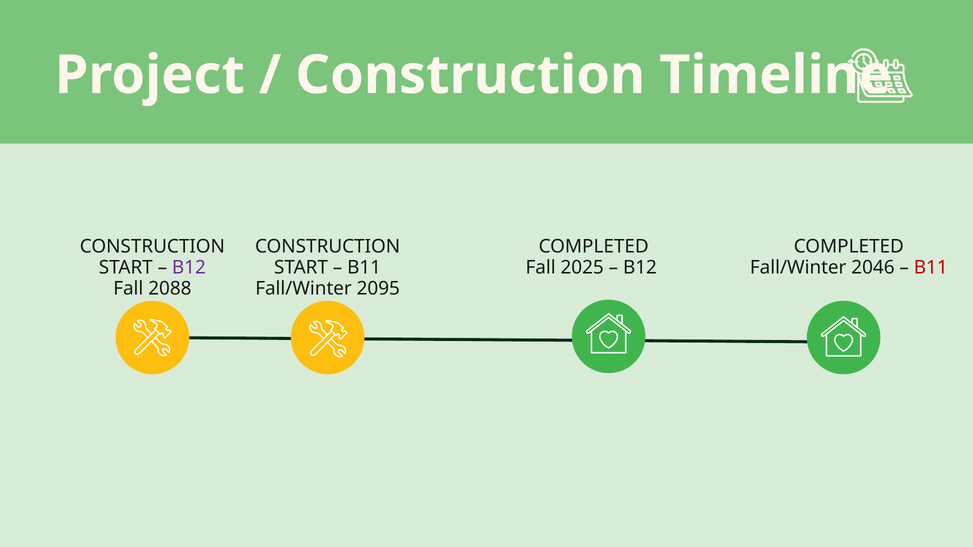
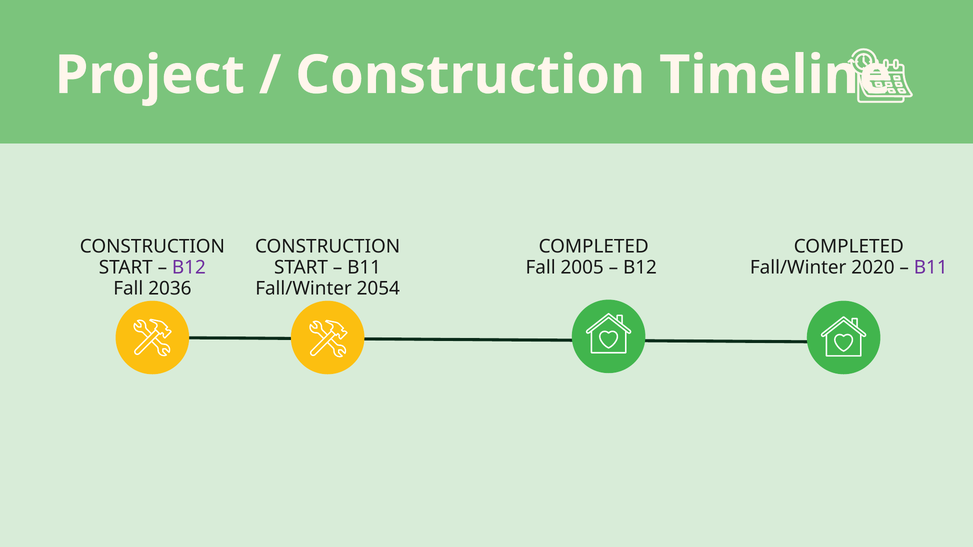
2025: 2025 -> 2005
2046: 2046 -> 2020
B11 at (931, 268) colour: red -> purple
2088: 2088 -> 2036
2095: 2095 -> 2054
